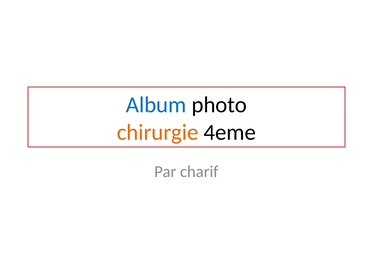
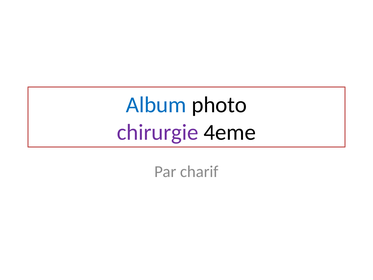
chirurgie colour: orange -> purple
